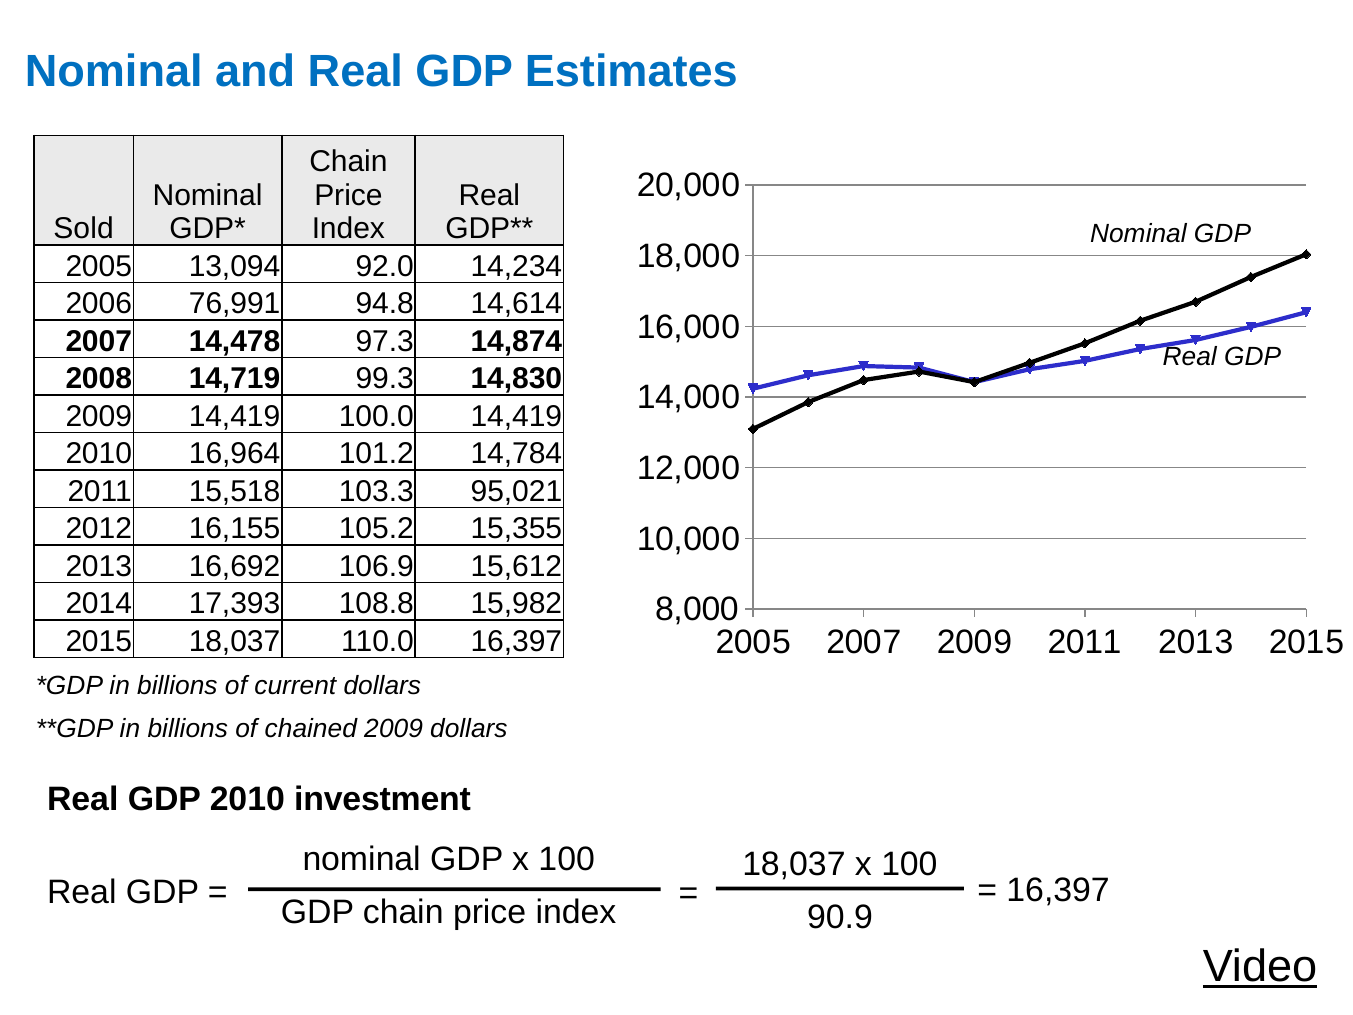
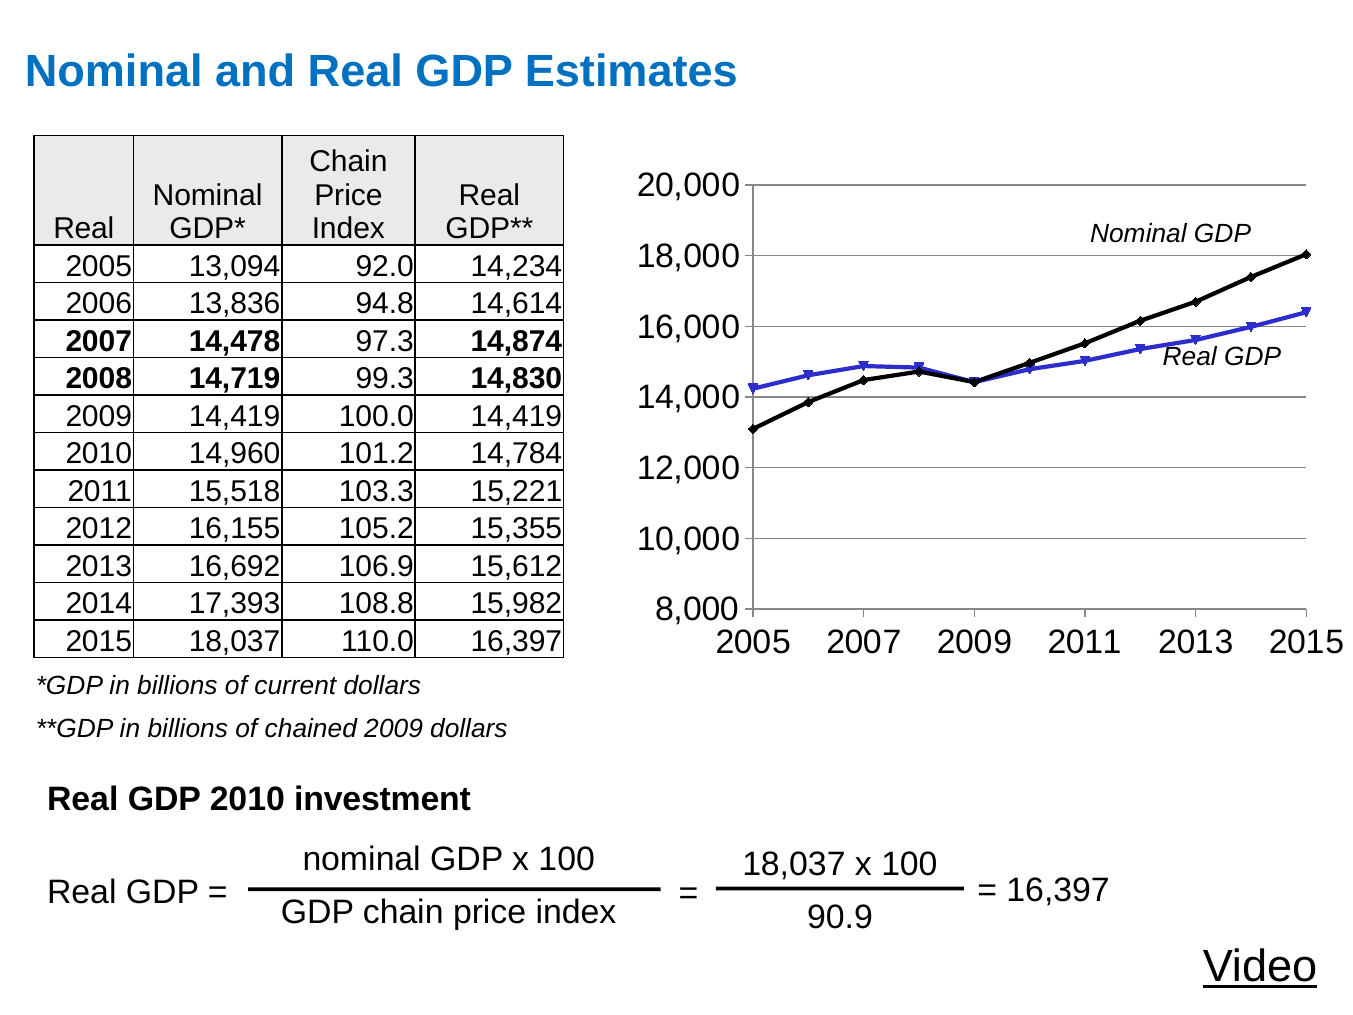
Sold at (84, 229): Sold -> Real
76,991: 76,991 -> 13,836
16,964: 16,964 -> 14,960
95,021: 95,021 -> 15,221
